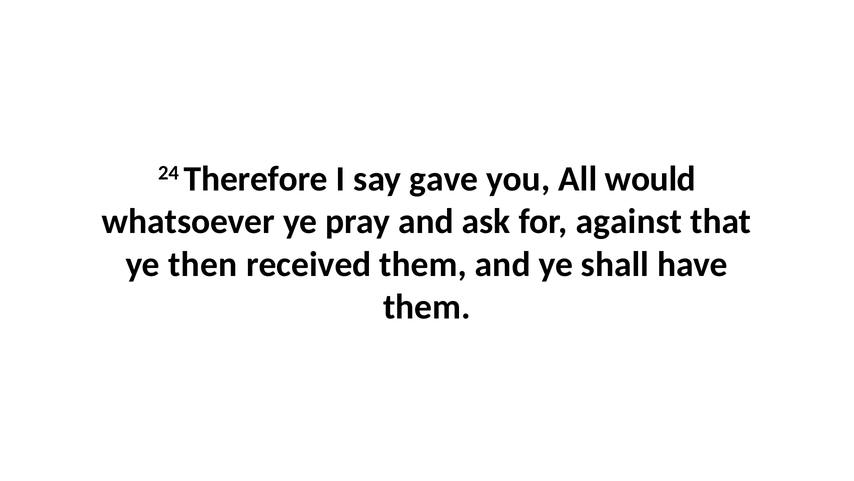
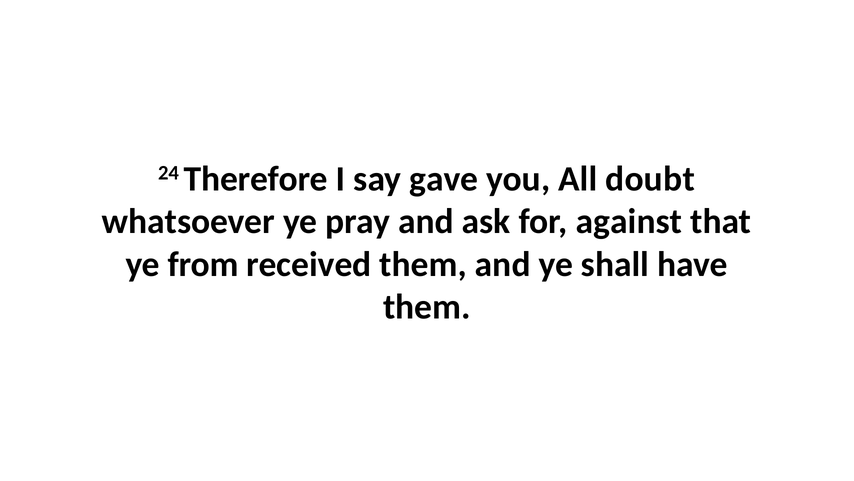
would: would -> doubt
then: then -> from
